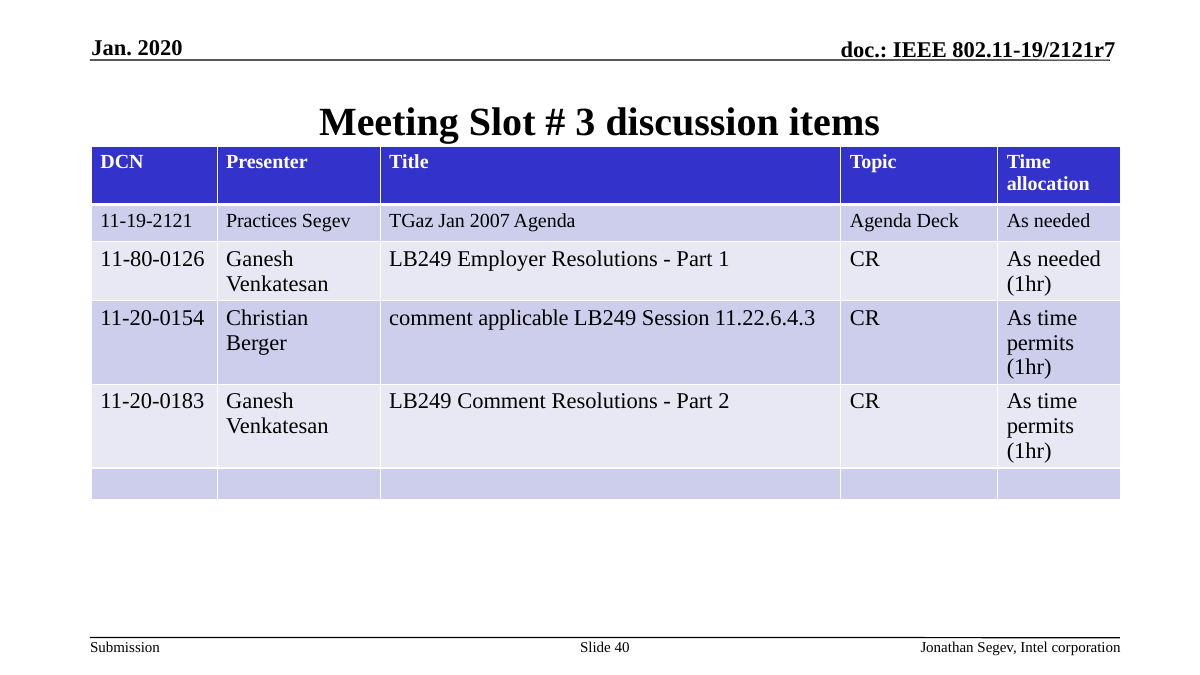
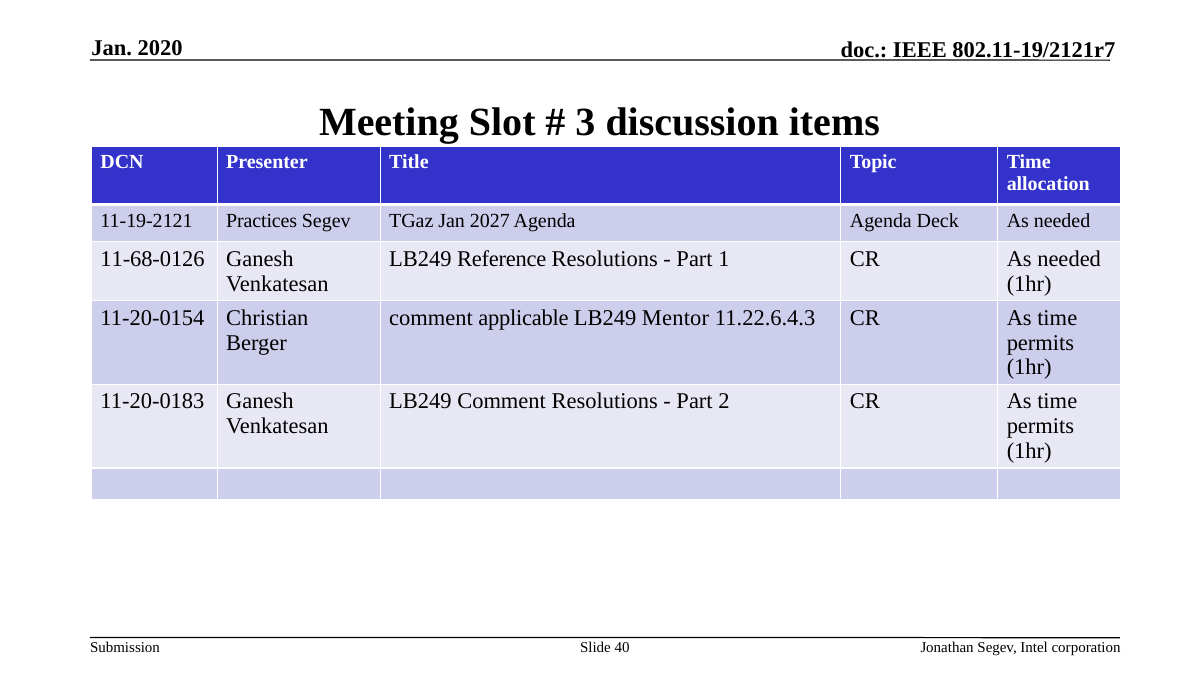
2007: 2007 -> 2027
11-80-0126: 11-80-0126 -> 11-68-0126
Employer: Employer -> Reference
Session: Session -> Mentor
